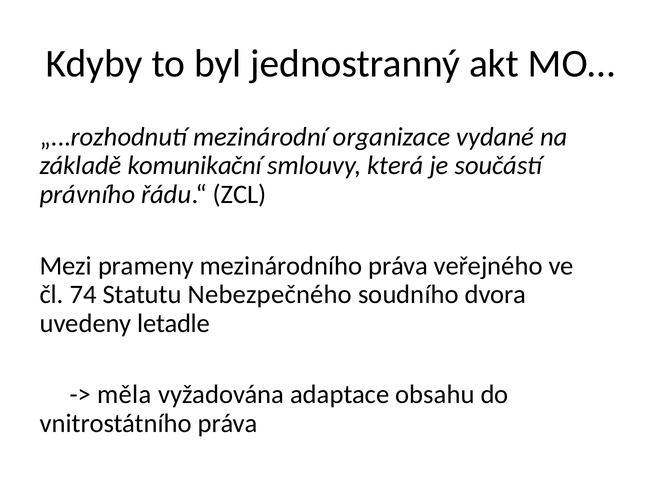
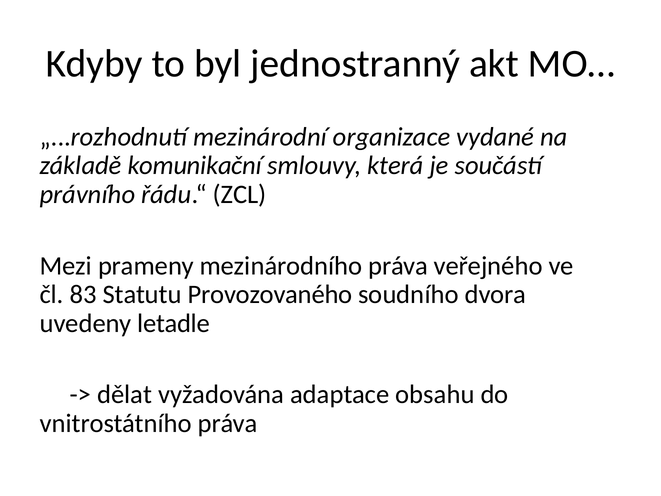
74: 74 -> 83
Nebezpečného: Nebezpečného -> Provozovaného
měla: měla -> dělat
